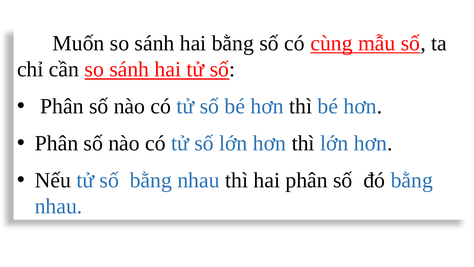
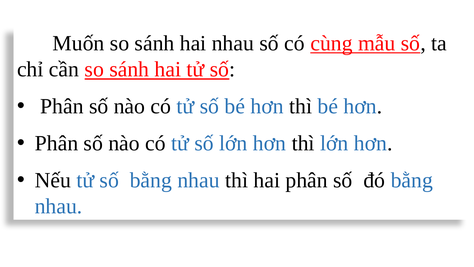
hai bằng: bằng -> nhau
